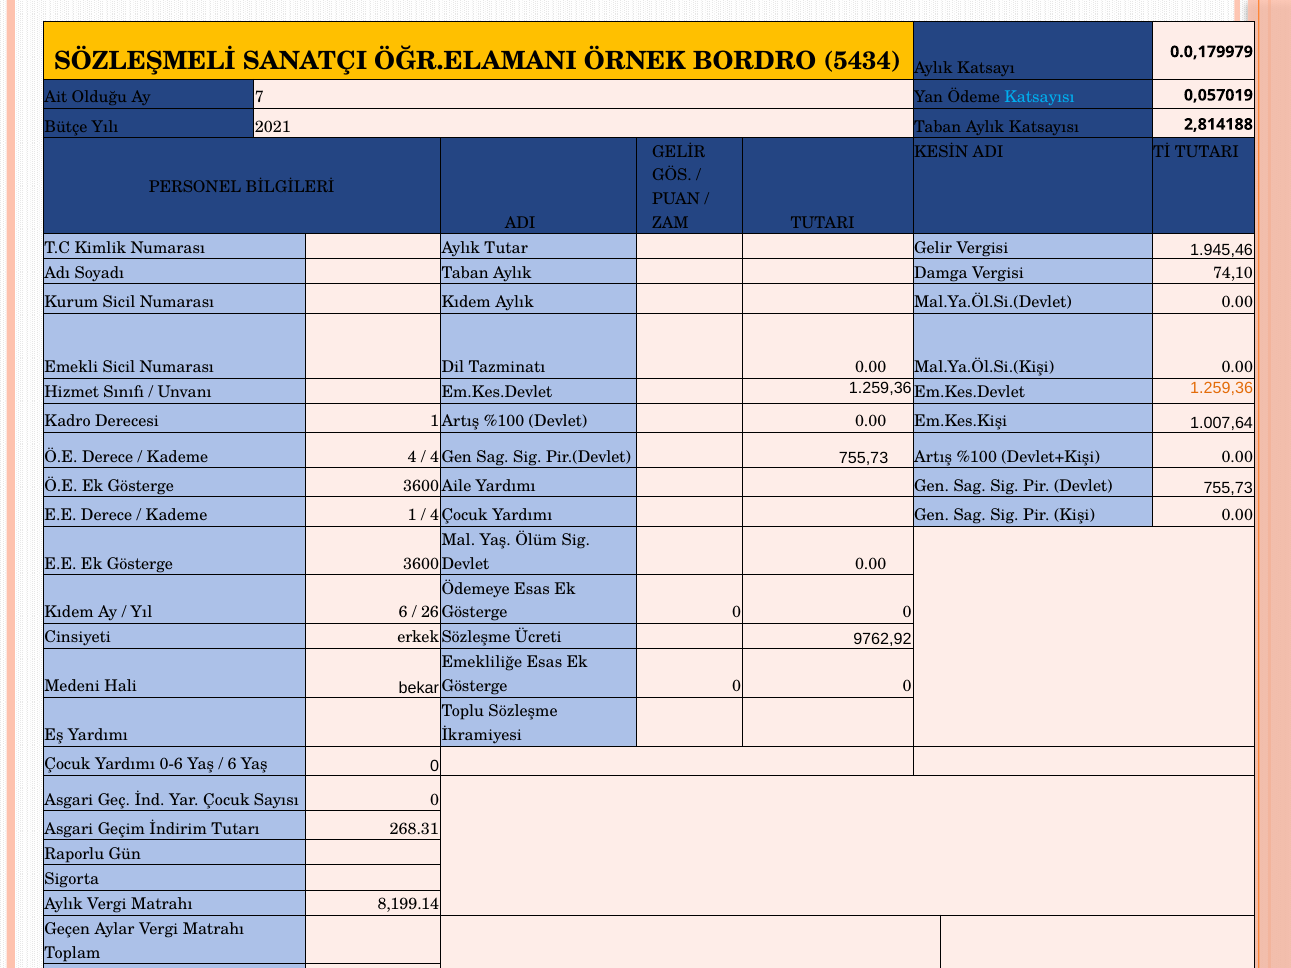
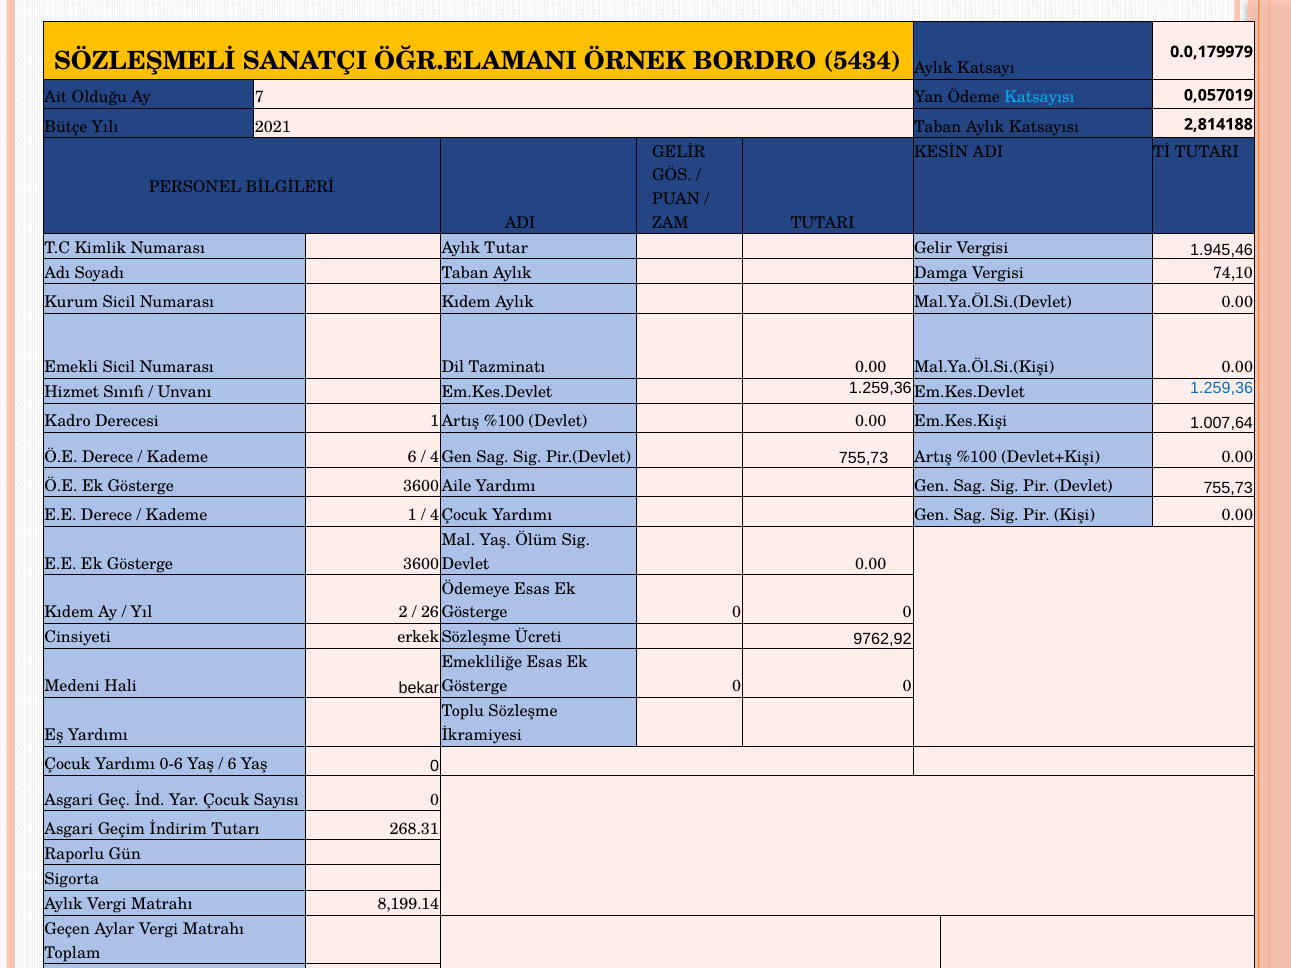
1.259,36 at (1222, 388) colour: orange -> blue
Kademe 4: 4 -> 6
Yıl 6: 6 -> 2
